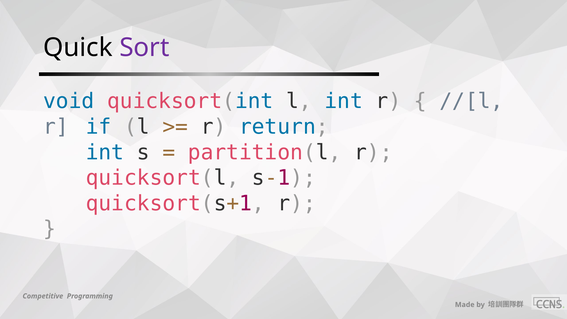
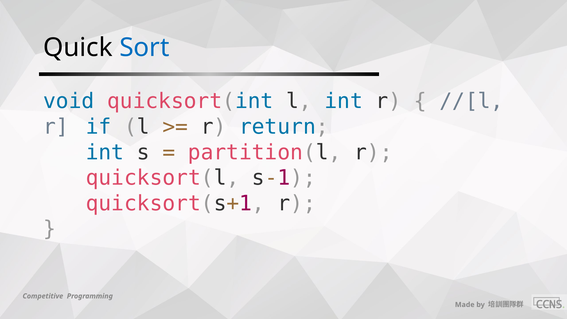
Sort colour: purple -> blue
